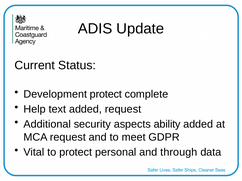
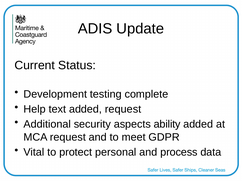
Development protect: protect -> testing
through: through -> process
